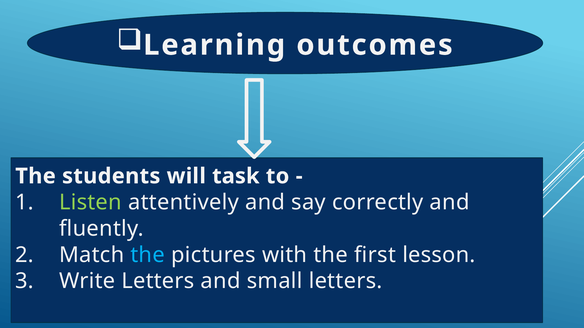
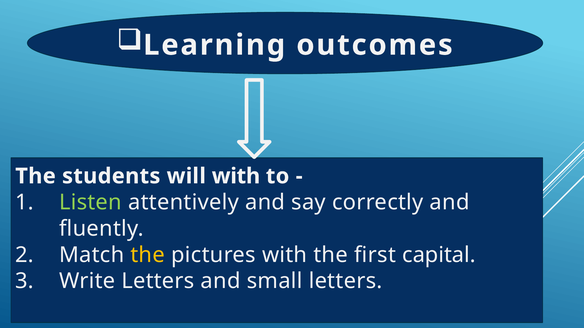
will task: task -> with
the at (148, 255) colour: light blue -> yellow
lesson: lesson -> capital
